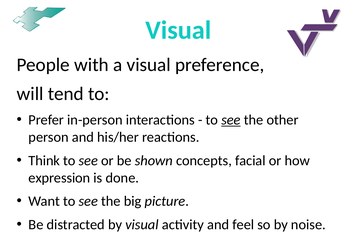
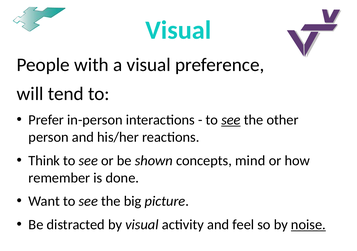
facial: facial -> mind
expression: expression -> remember
noise underline: none -> present
